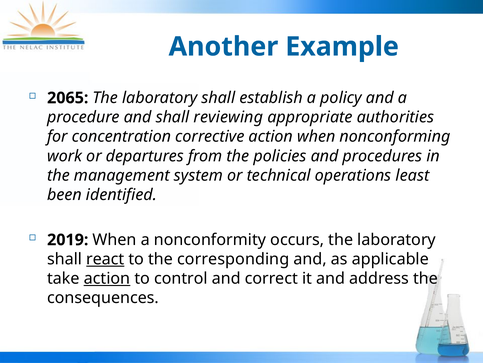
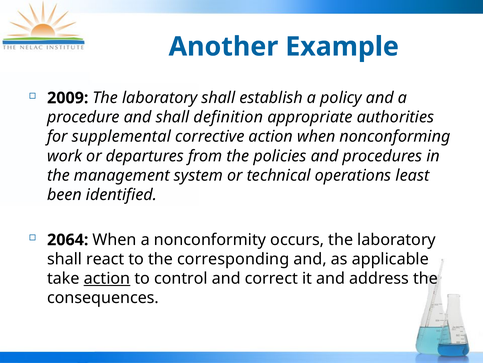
2065: 2065 -> 2009
reviewing: reviewing -> definition
concentration: concentration -> supplemental
2019: 2019 -> 2064
react underline: present -> none
